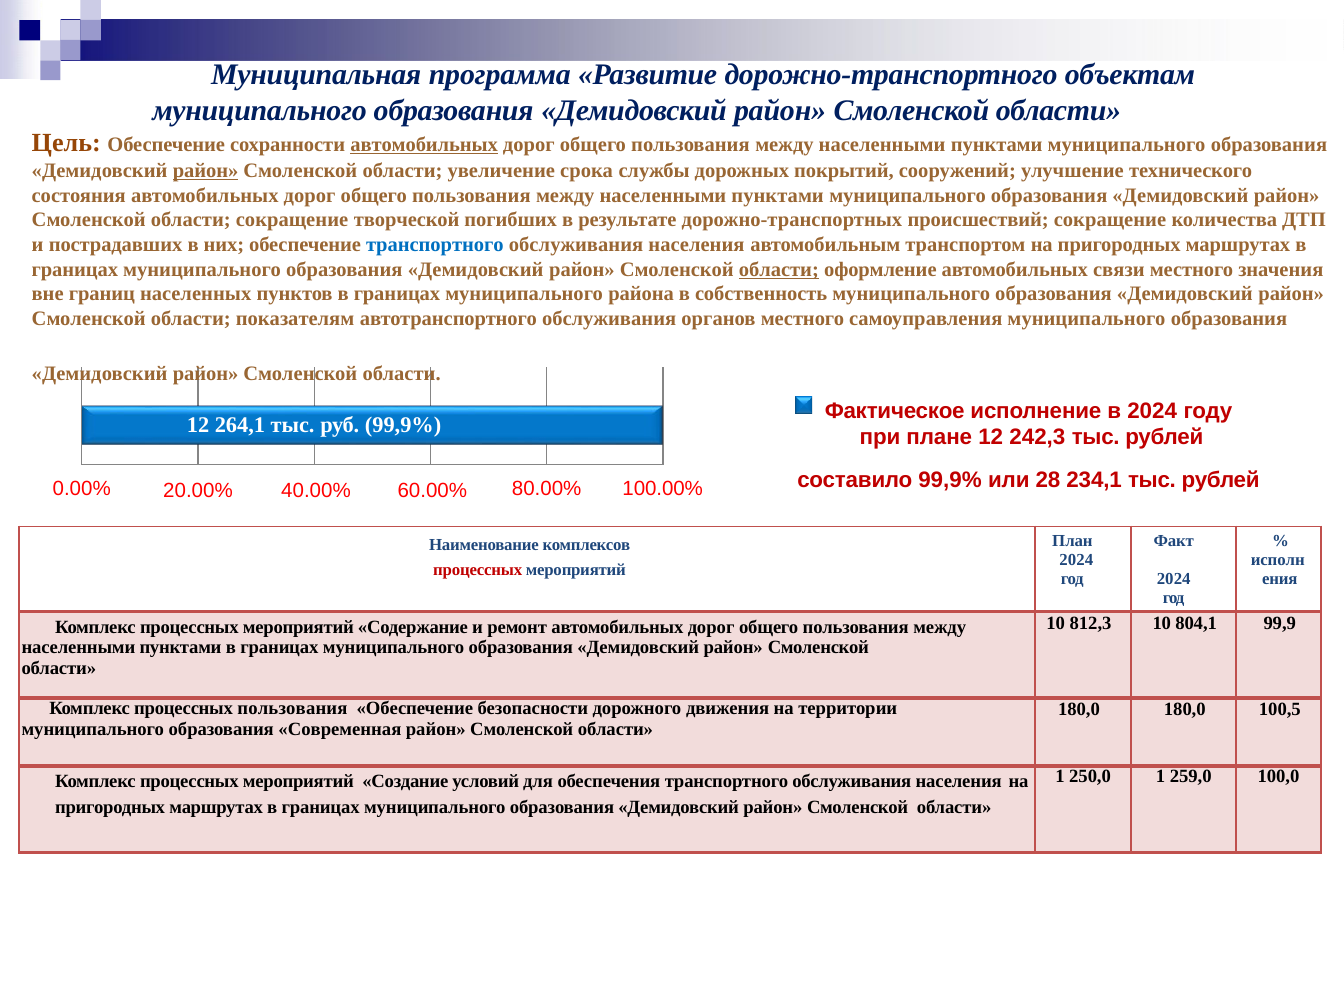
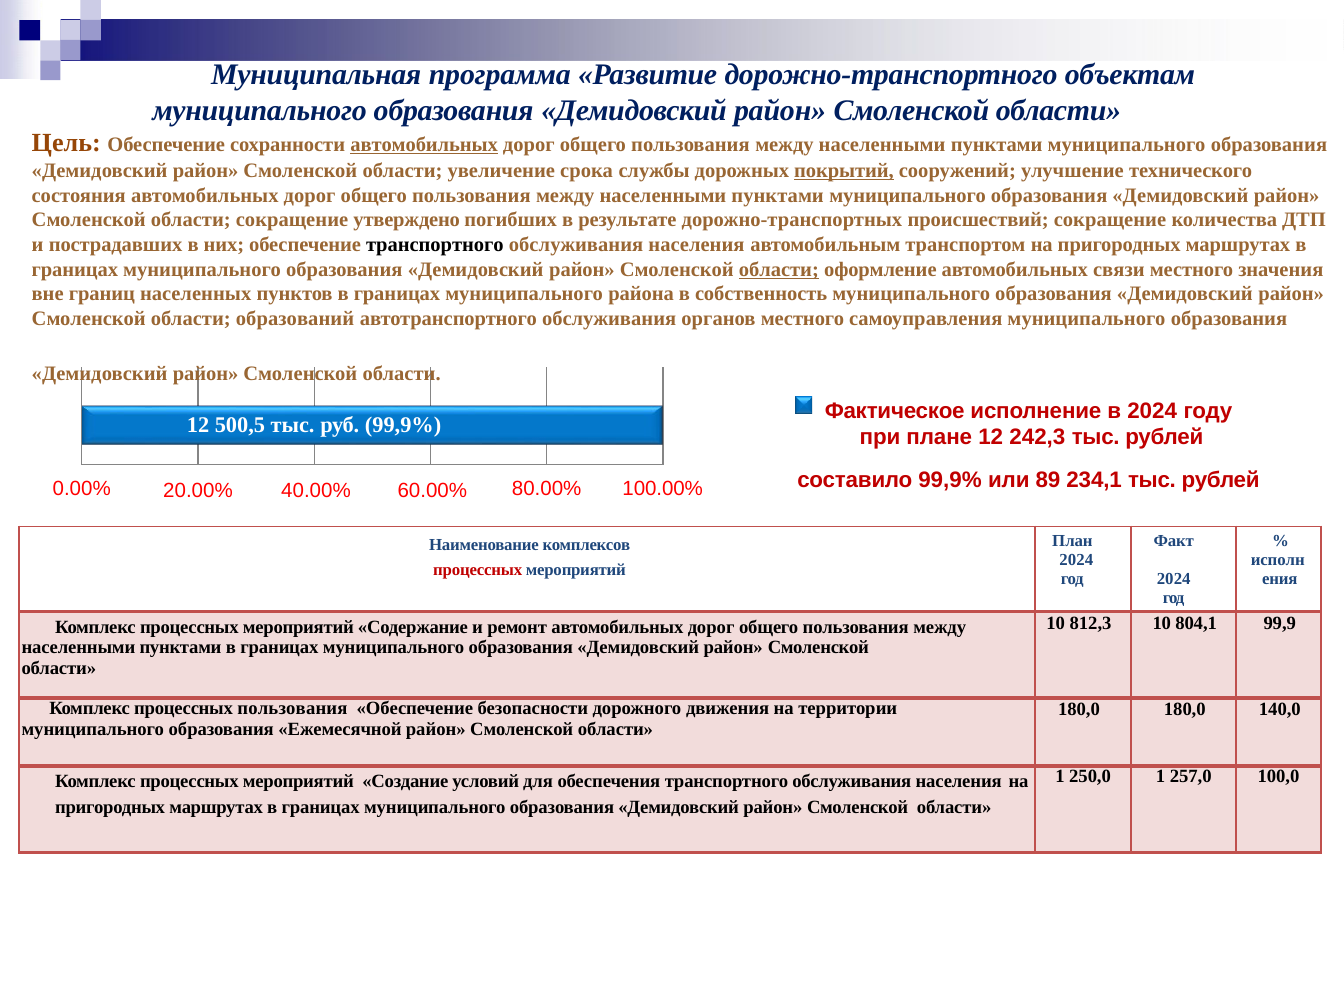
район at (206, 171) underline: present -> none
покрытий underline: none -> present
творческой: творческой -> утверждено
транспортного at (435, 245) colour: blue -> black
показателям: показателям -> образований
264,1: 264,1 -> 500,5
28: 28 -> 89
100,5: 100,5 -> 140,0
Современная: Современная -> Ежемесячной
259,0: 259,0 -> 257,0
